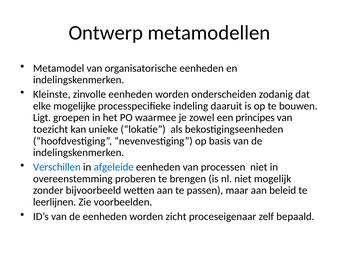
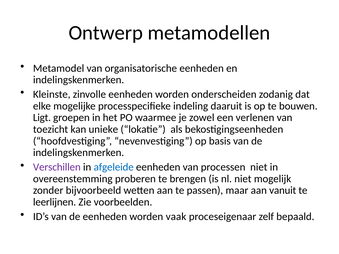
principes: principes -> verlenen
Verschillen colour: blue -> purple
beleid: beleid -> vanuit
zicht: zicht -> vaak
